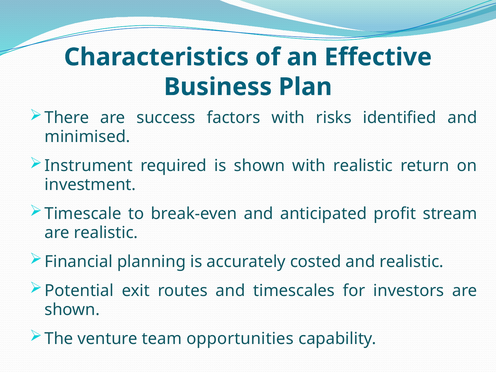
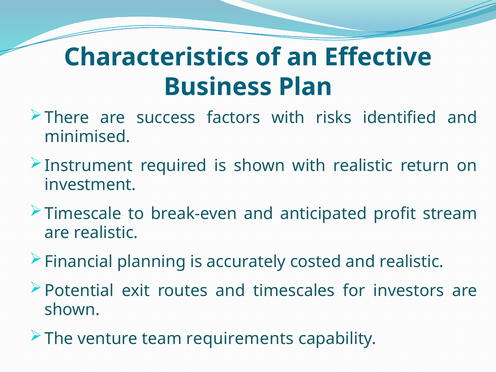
opportunities: opportunities -> requirements
